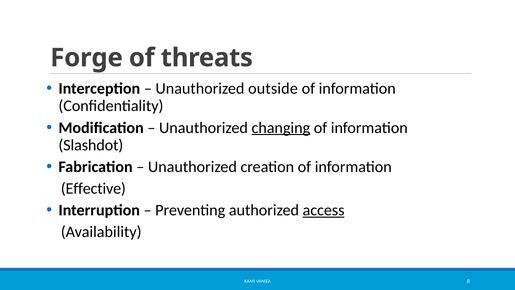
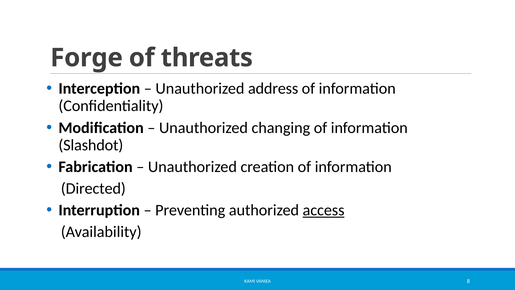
outside: outside -> address
changing underline: present -> none
Effective: Effective -> Directed
